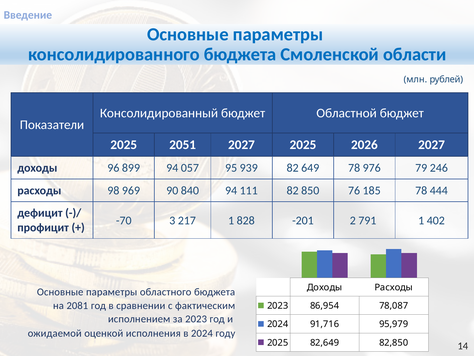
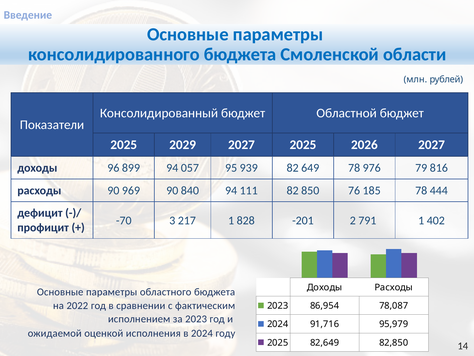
2051: 2051 -> 2029
246: 246 -> 816
расходы 98: 98 -> 90
2081: 2081 -> 2022
